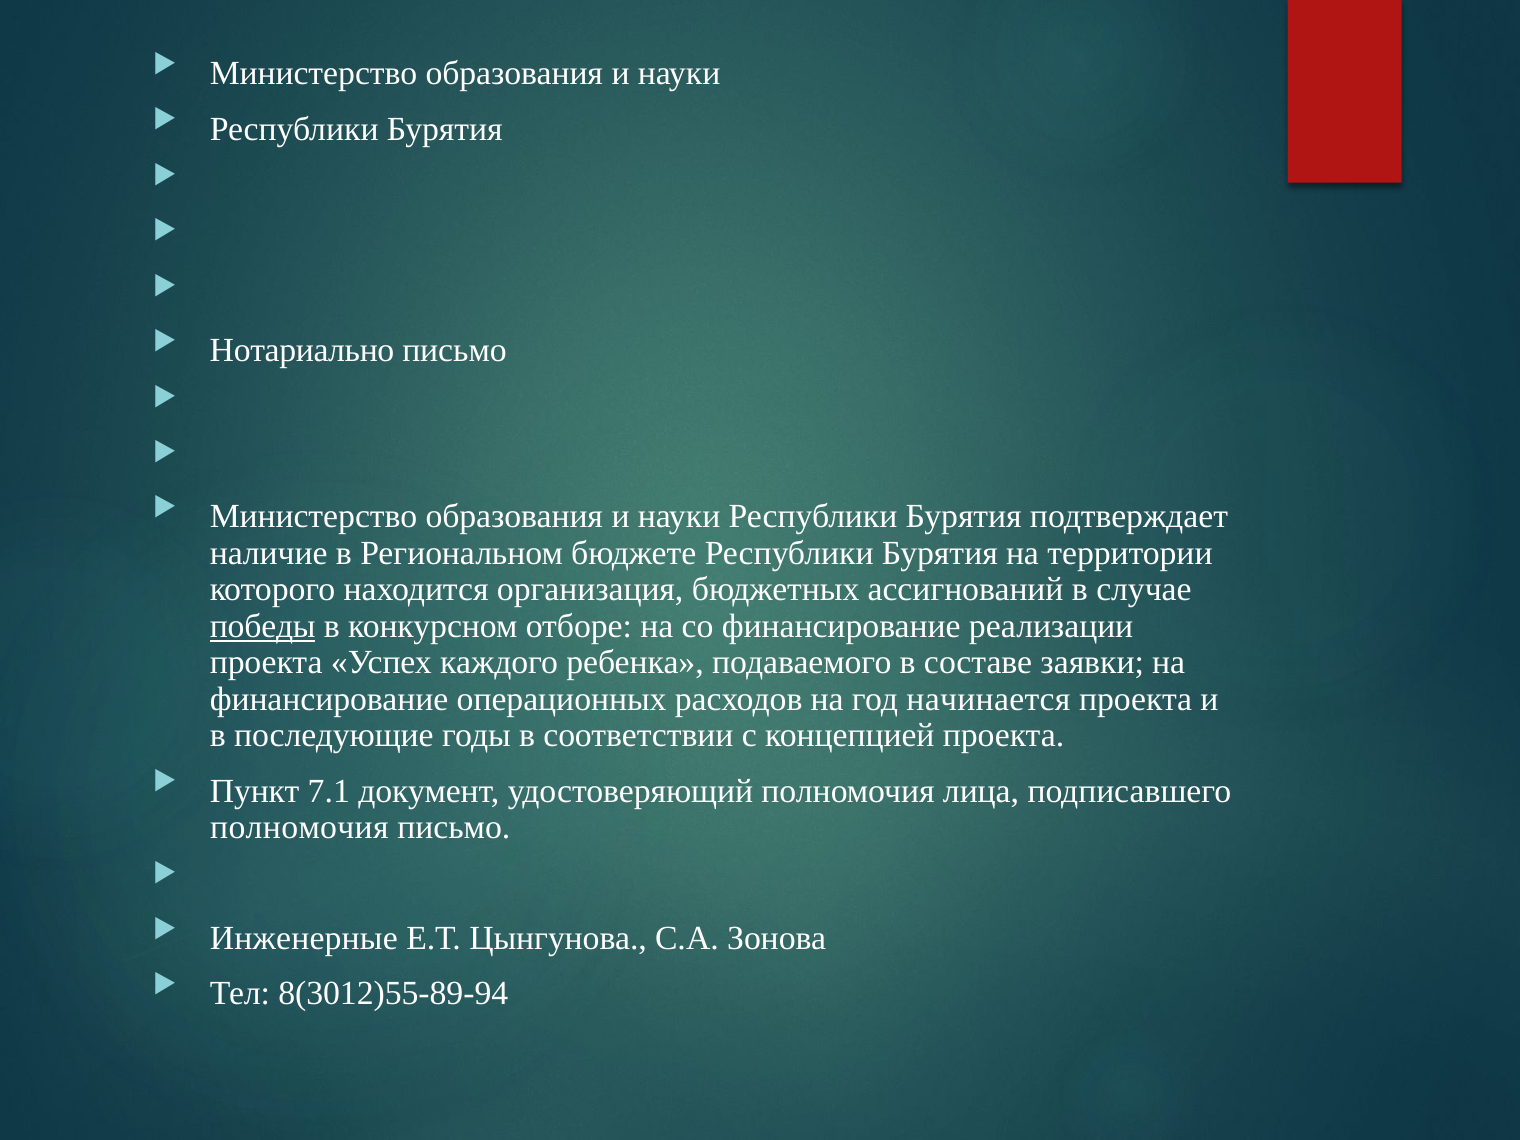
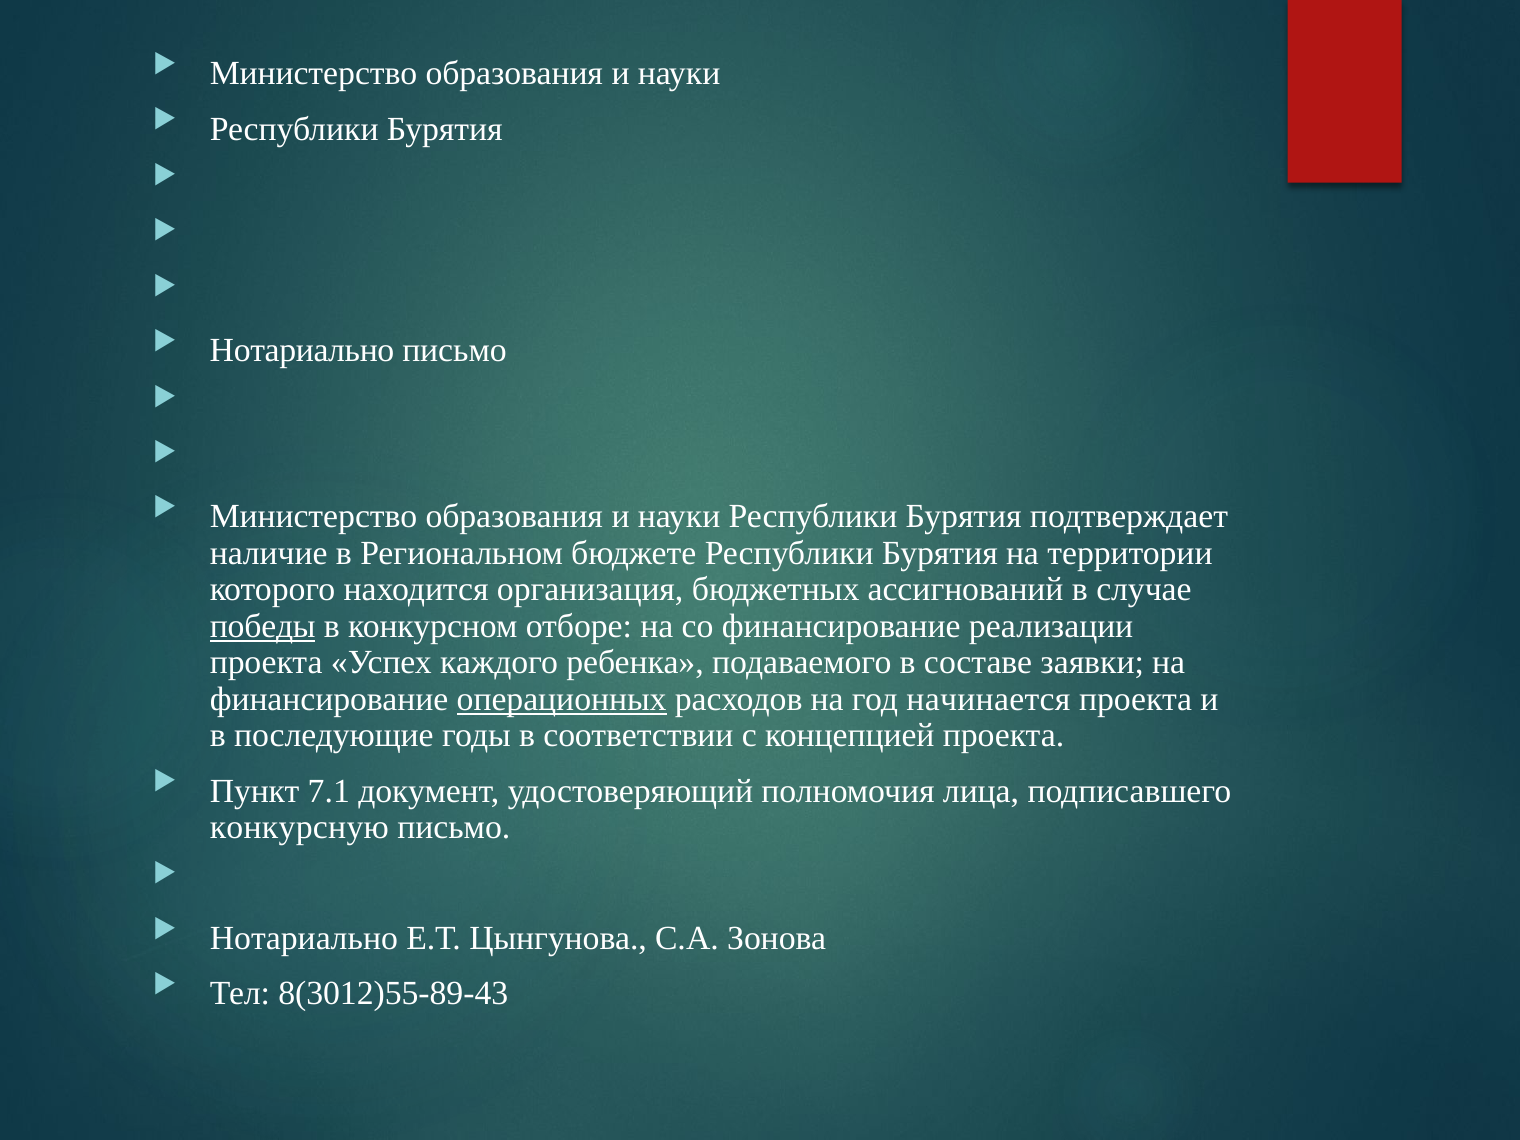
операционных underline: none -> present
полномочия at (299, 827): полномочия -> конкурсную
Инженерные at (304, 938): Инженерные -> Нотариально
8(3012)55-89-94: 8(3012)55-89-94 -> 8(3012)55-89-43
